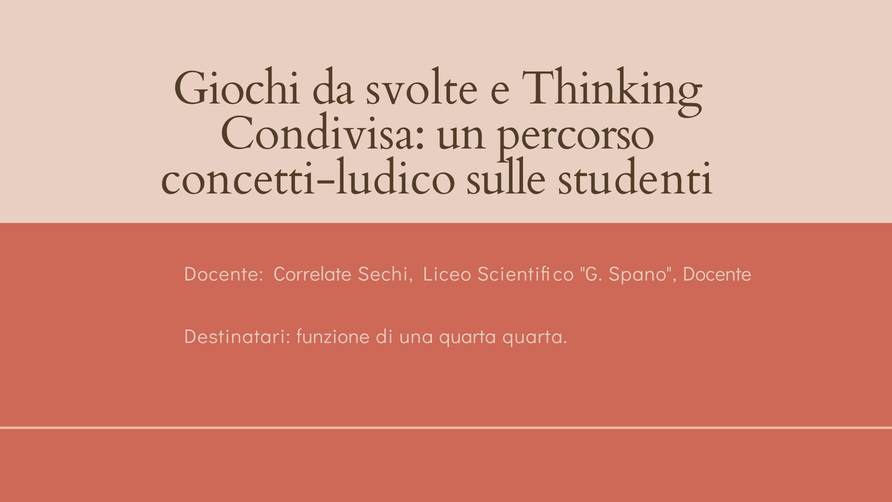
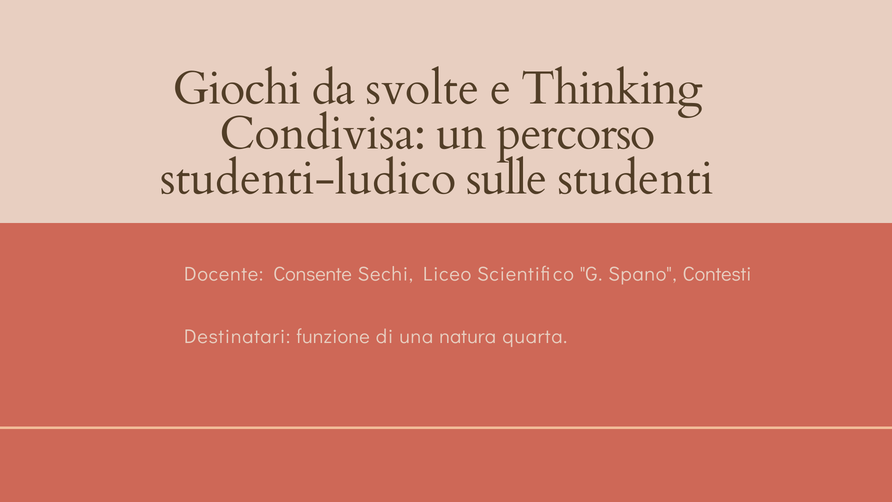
concetti-ludico: concetti-ludico -> studenti-ludico
Correlate: Correlate -> Consente
Spano Docente: Docente -> Contesti
una quarta: quarta -> natura
